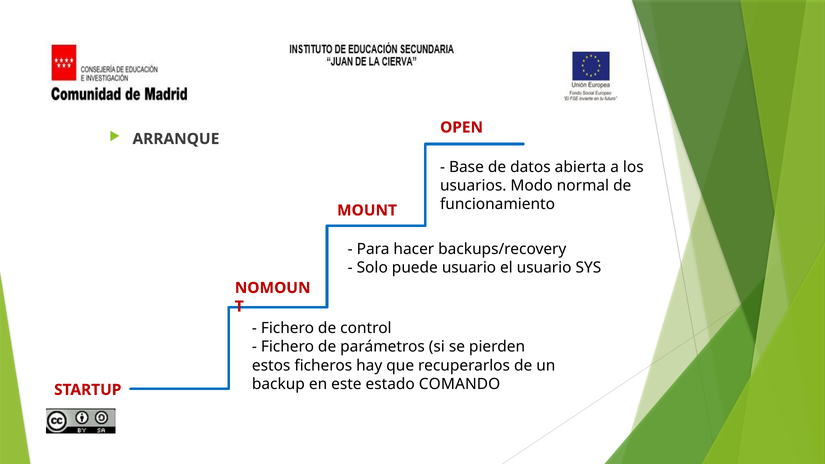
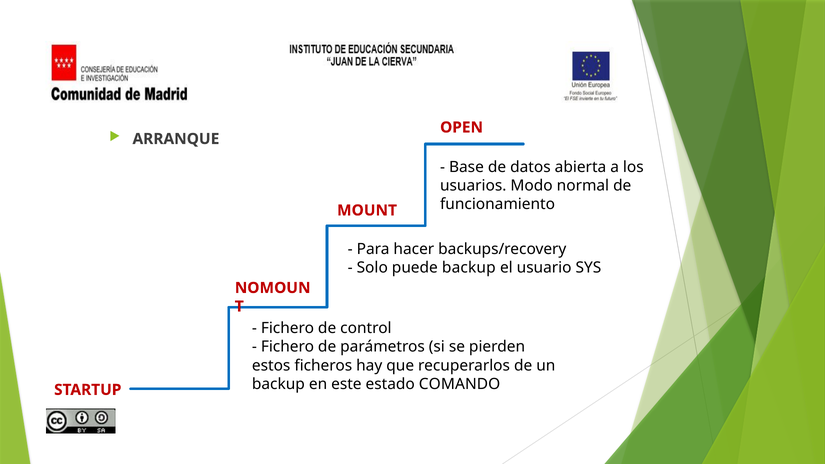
puede usuario: usuario -> backup
